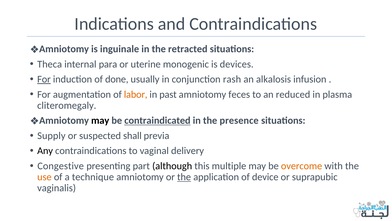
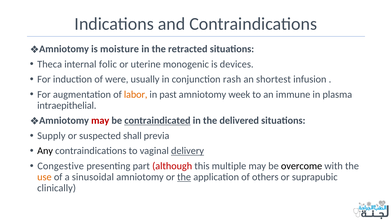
inguinale: inguinale -> moisture
para: para -> folic
For at (44, 79) underline: present -> none
done: done -> were
alkalosis: alkalosis -> shortest
feces: feces -> week
reduced: reduced -> immune
cliteromegaly: cliteromegaly -> intraepithelial
may at (100, 120) colour: black -> red
presence: presence -> delivered
delivery underline: none -> present
although colour: black -> red
overcome colour: orange -> black
technique: technique -> sinusoidal
device: device -> others
vaginalis: vaginalis -> clinically
